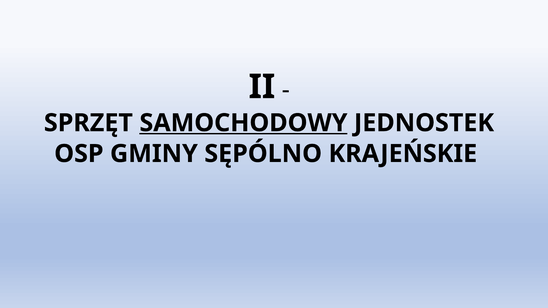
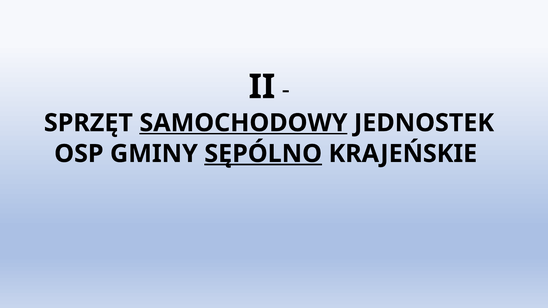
SĘPÓLNO underline: none -> present
